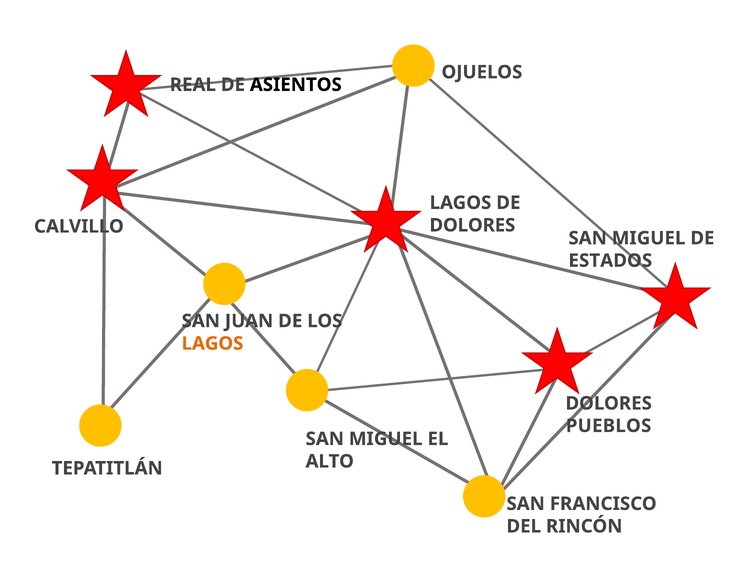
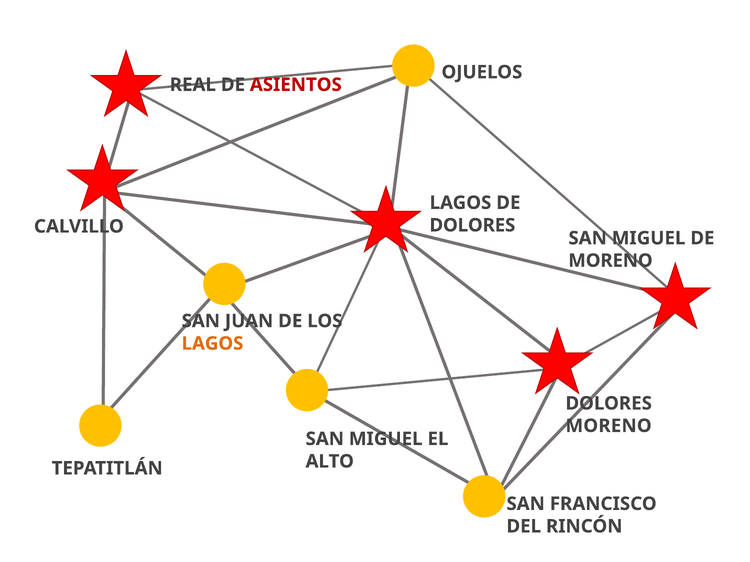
ASIENTOS colour: black -> red
ESTADOS at (610, 261): ESTADOS -> MORENO
PUEBLOS at (609, 426): PUEBLOS -> MORENO
